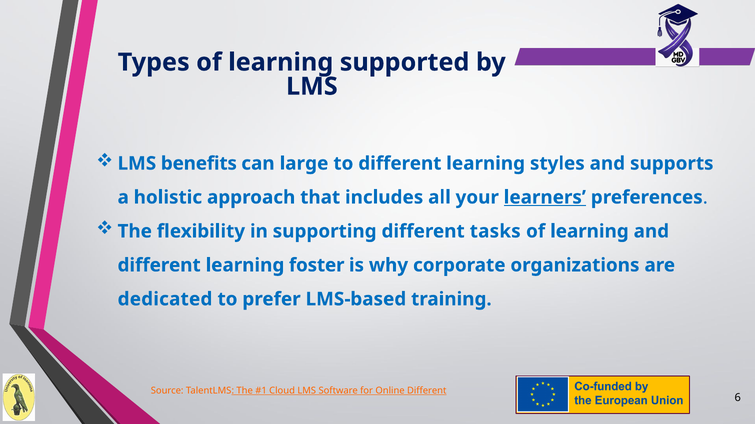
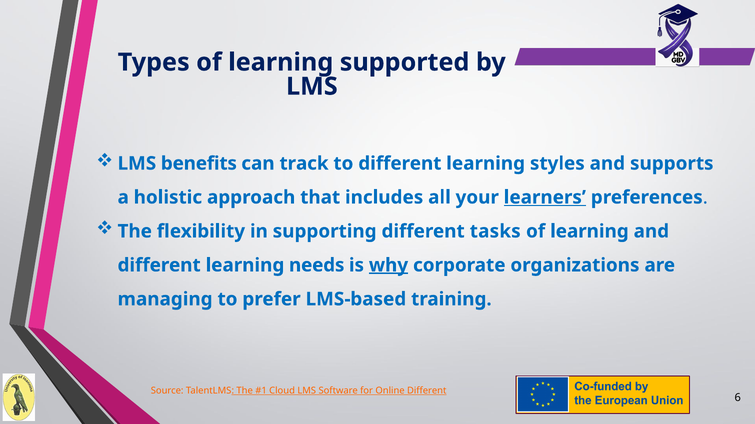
large: large -> track
foster: foster -> needs
why underline: none -> present
dedicated: dedicated -> managing
